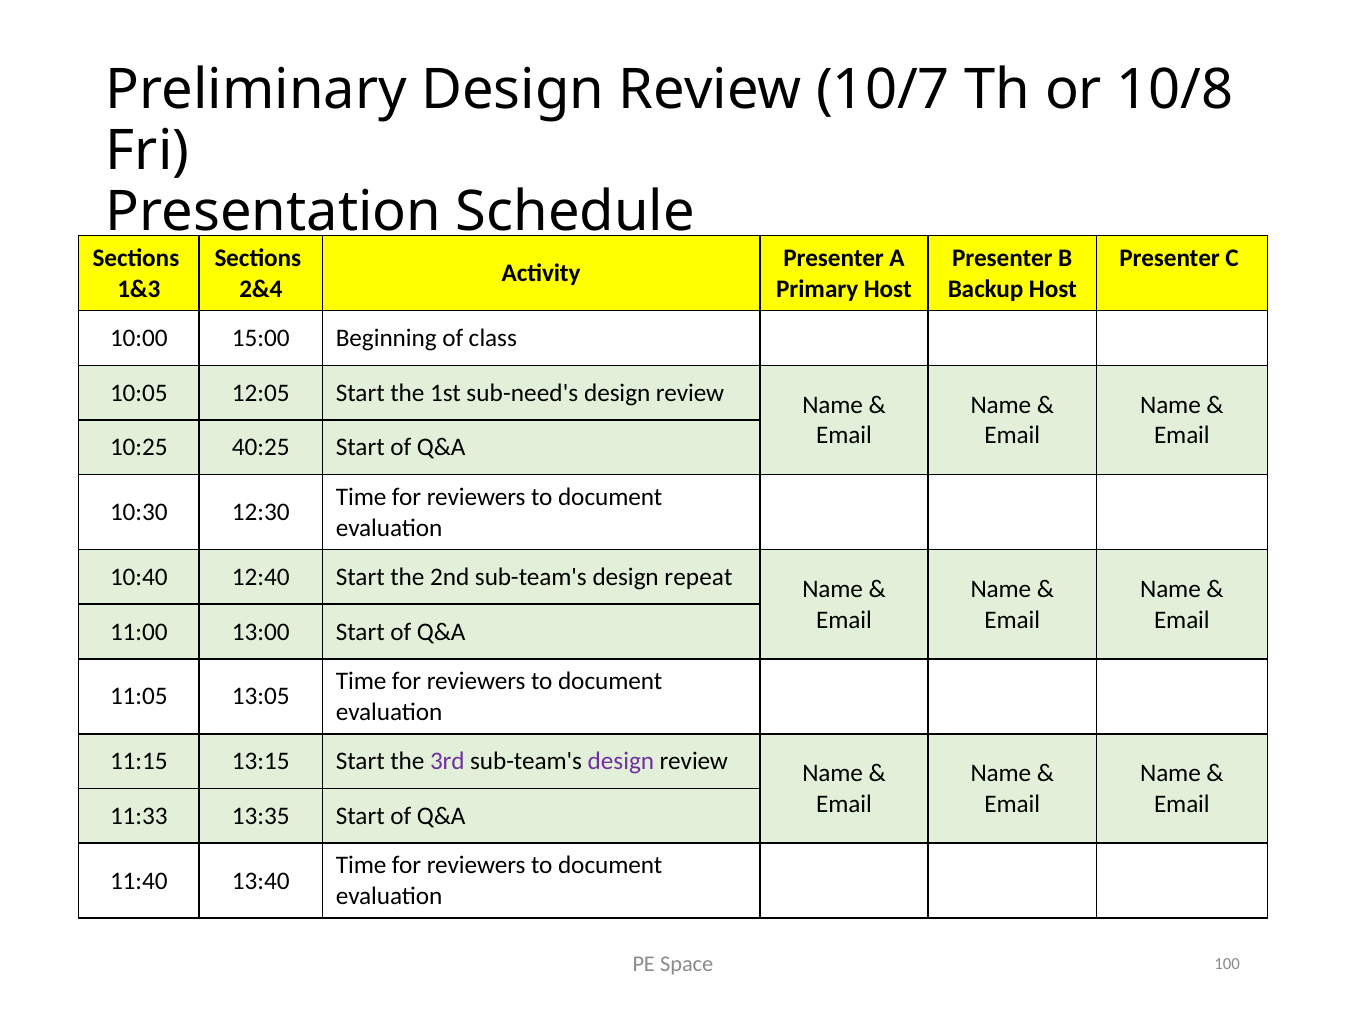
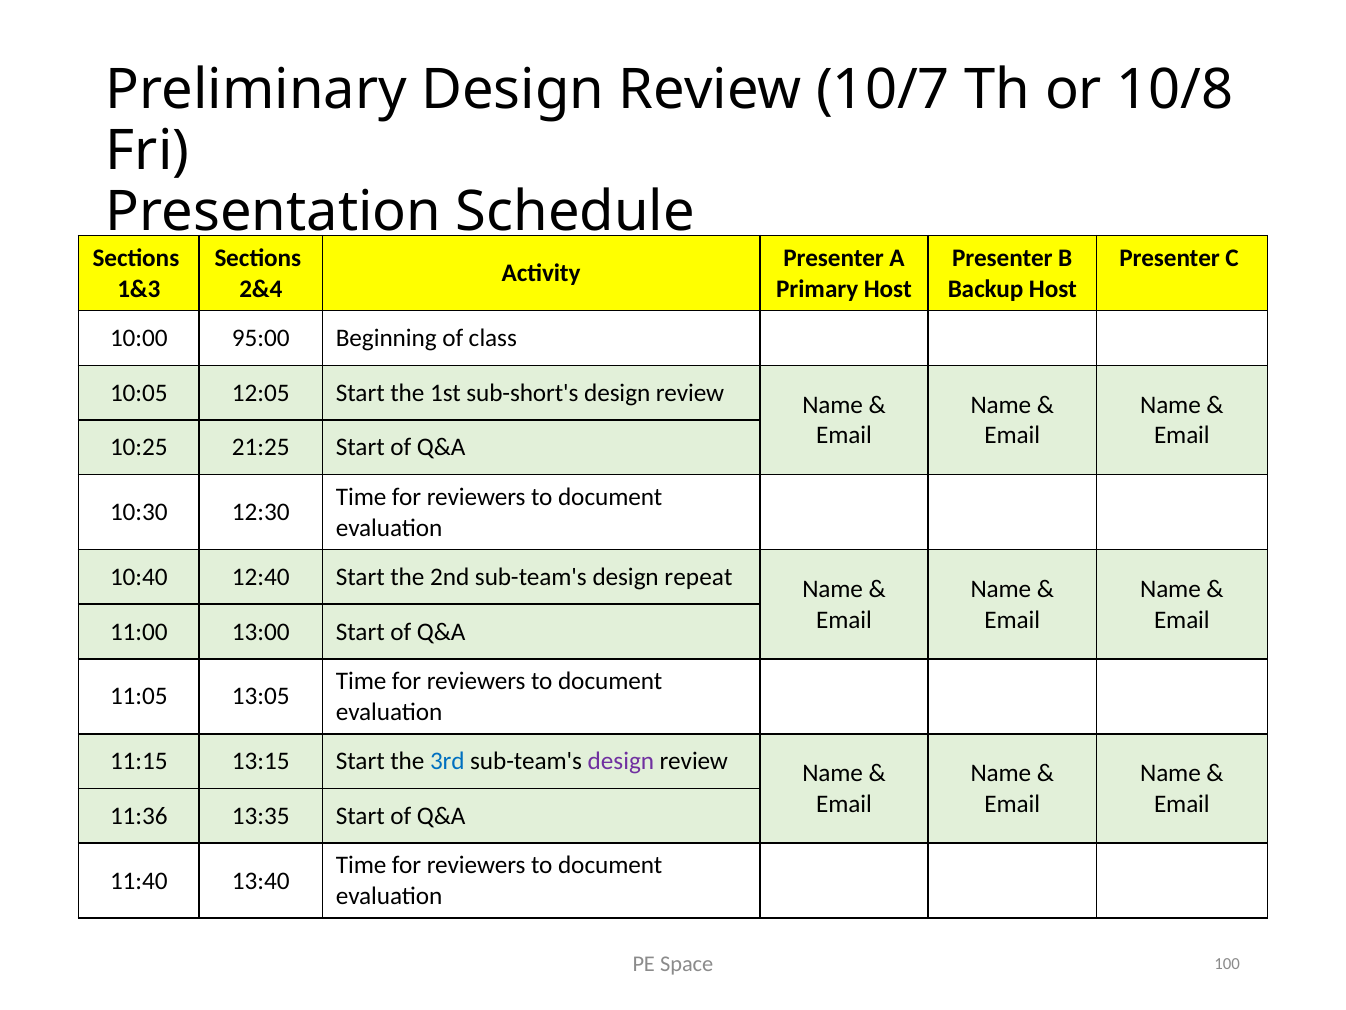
15:00: 15:00 -> 95:00
sub-need's: sub-need's -> sub-short's
40:25: 40:25 -> 21:25
3rd colour: purple -> blue
11:33: 11:33 -> 11:36
